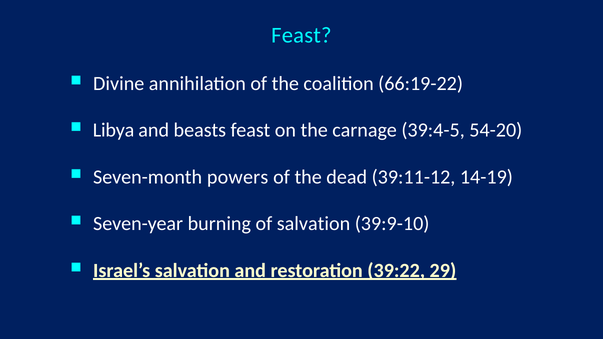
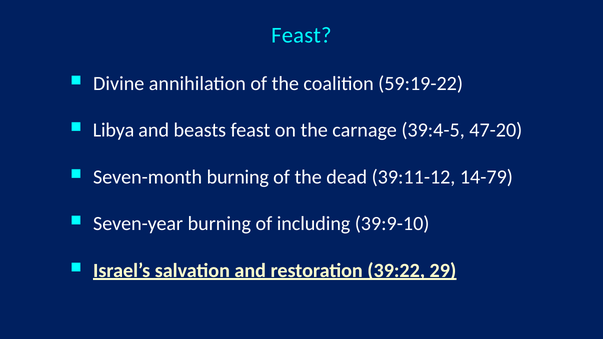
66:19-22: 66:19-22 -> 59:19-22
54-20: 54-20 -> 47-20
Seven-month powers: powers -> burning
14-19: 14-19 -> 14-79
of salvation: salvation -> including
